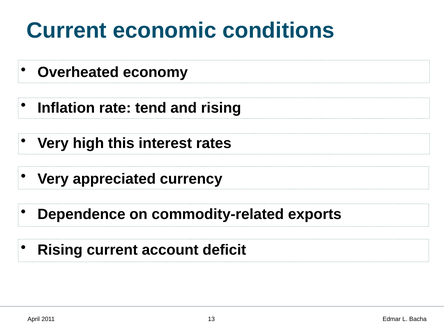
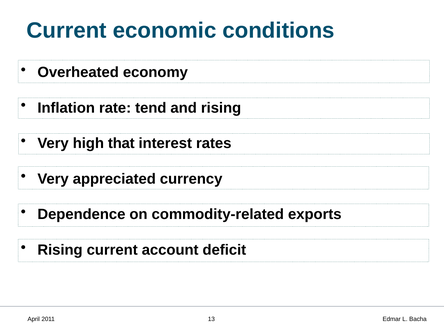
this: this -> that
